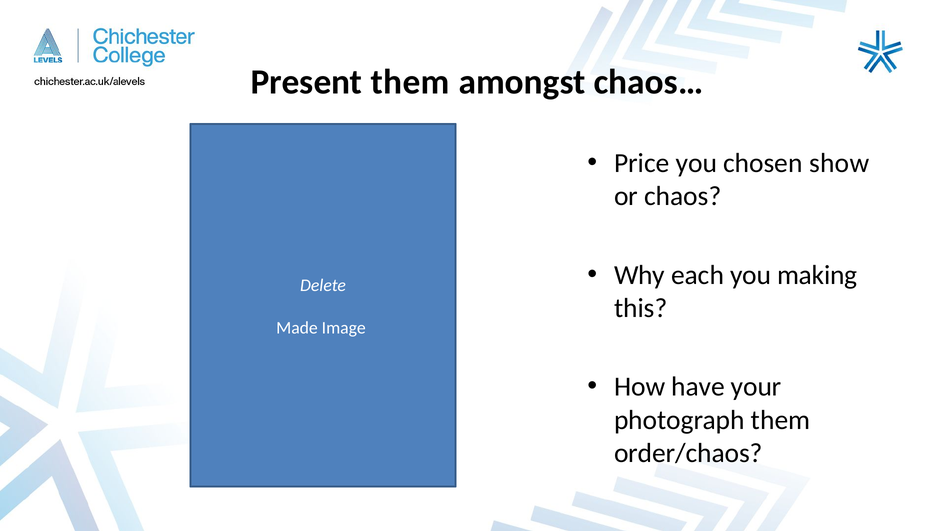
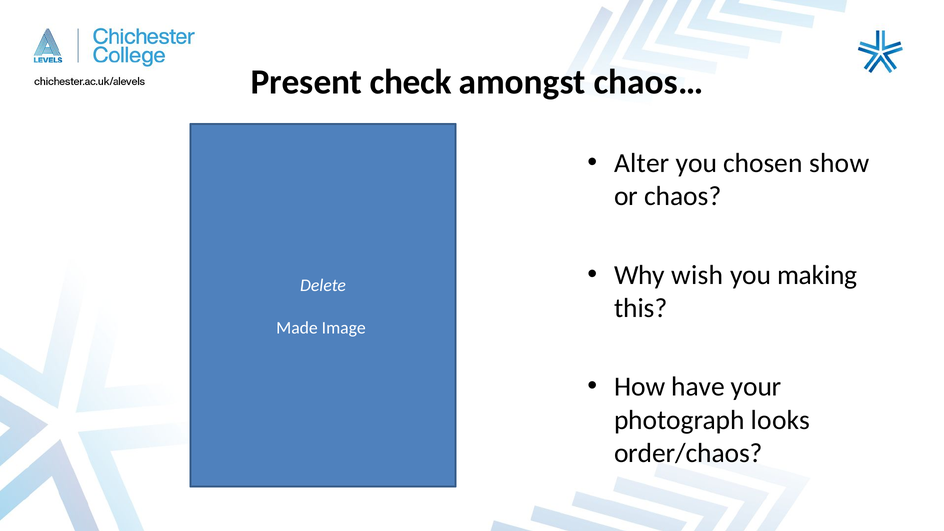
Present them: them -> check
Price: Price -> Alter
each: each -> wish
photograph them: them -> looks
